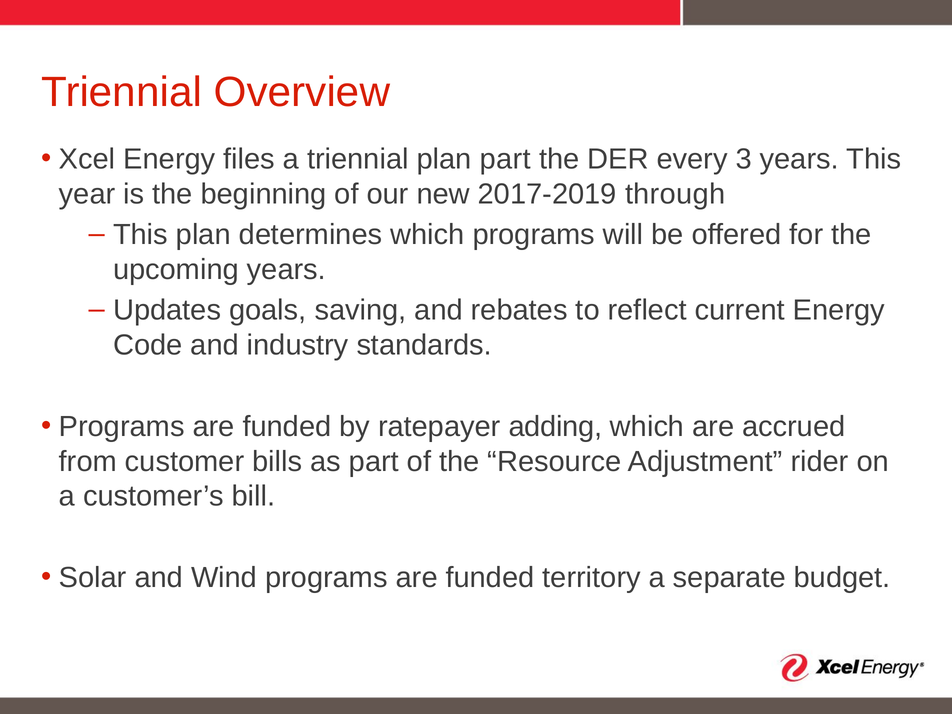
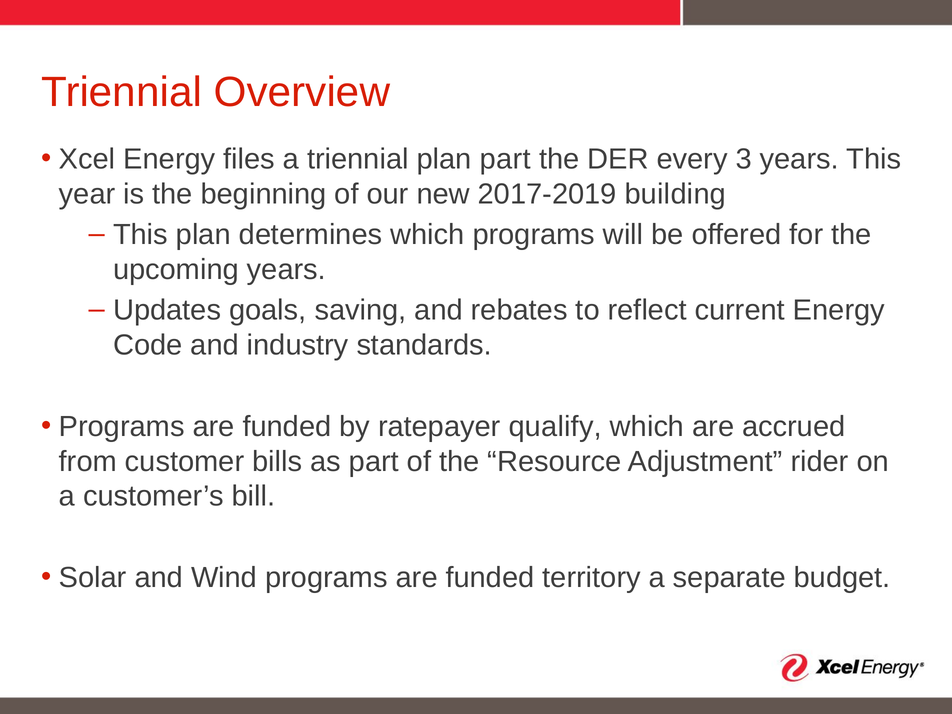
through: through -> building
adding: adding -> qualify
